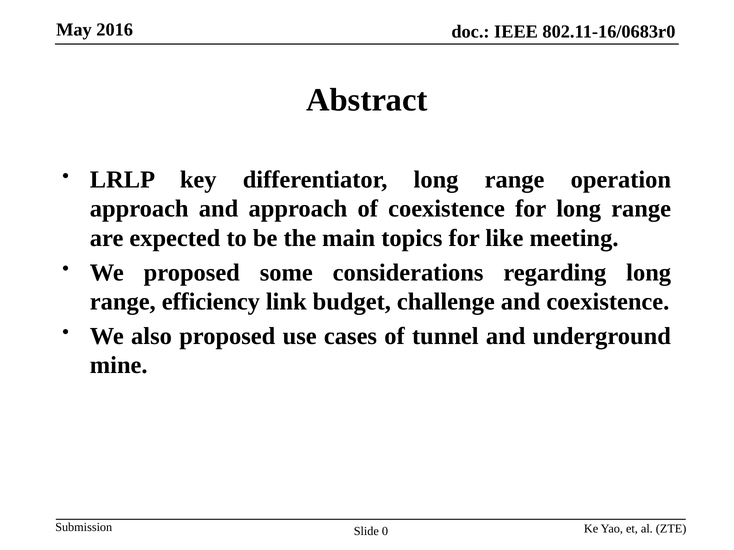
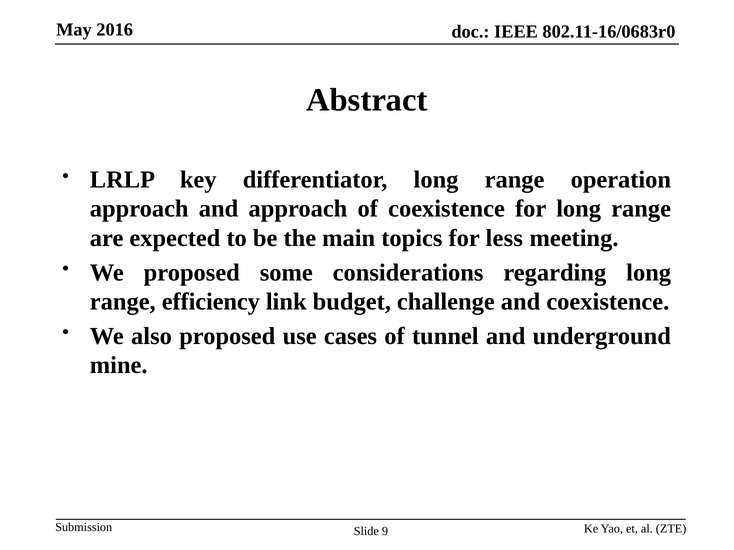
like: like -> less
0: 0 -> 9
